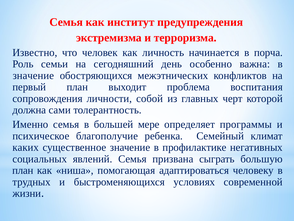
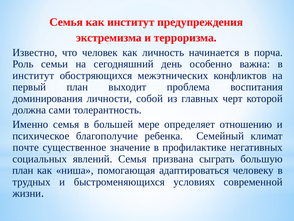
значение at (33, 75): значение -> институт
сопровождения: сопровождения -> доминирования
программы: программы -> отношению
каких: каких -> почте
